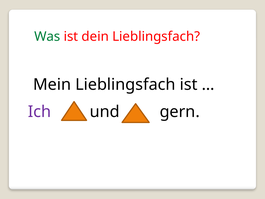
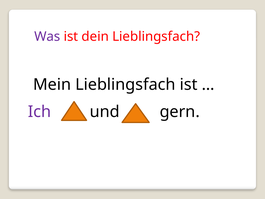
Was colour: green -> purple
